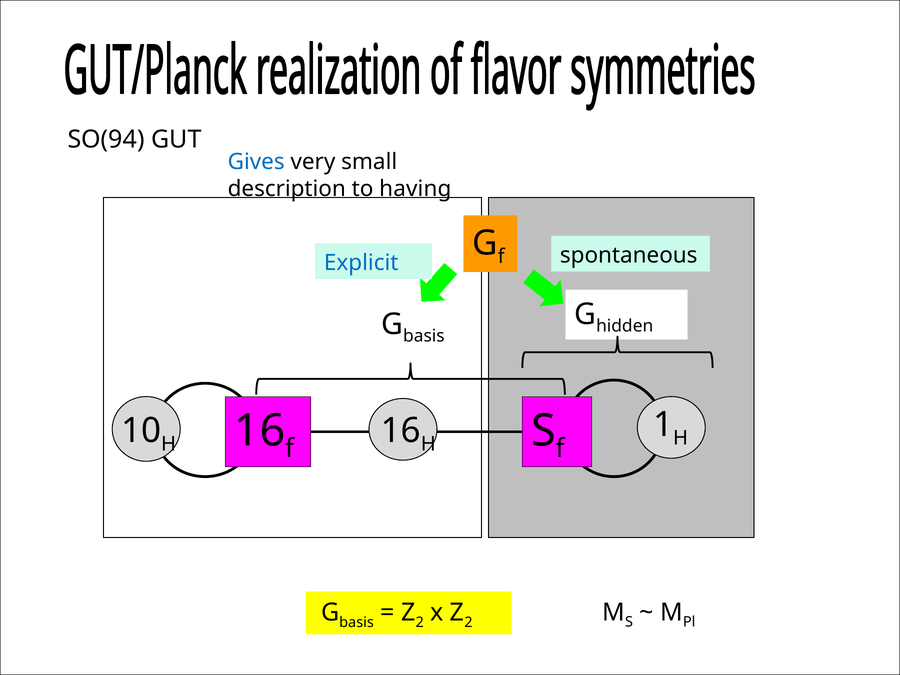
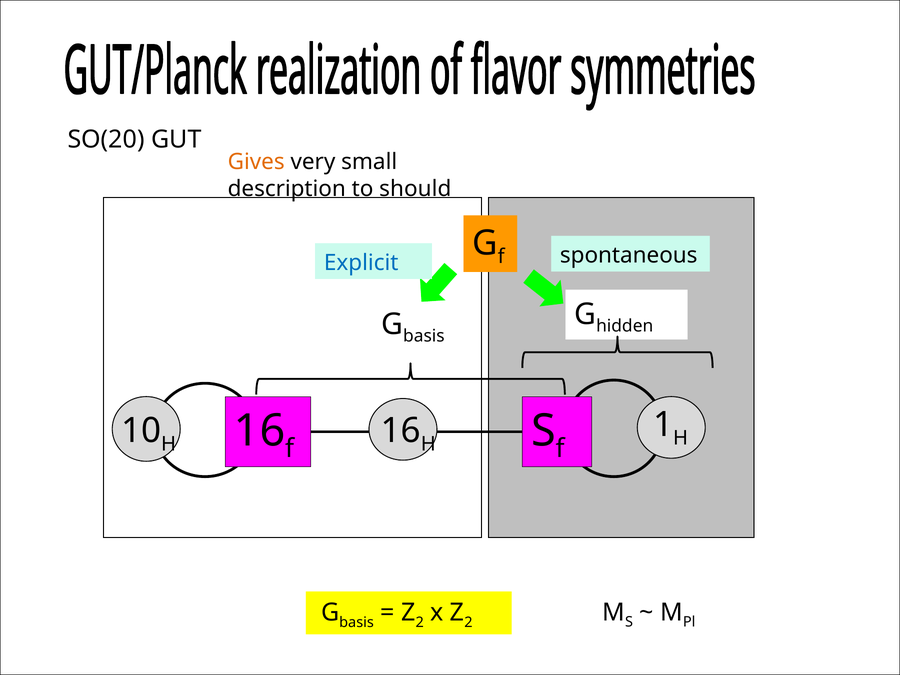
SO(94: SO(94 -> SO(20
Gives colour: blue -> orange
having: having -> should
